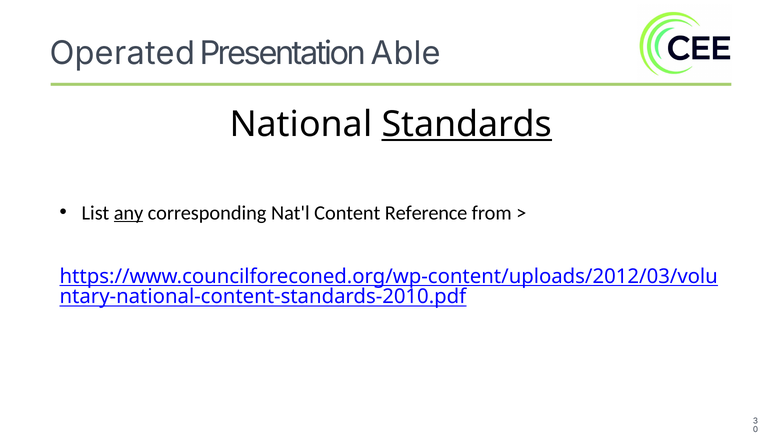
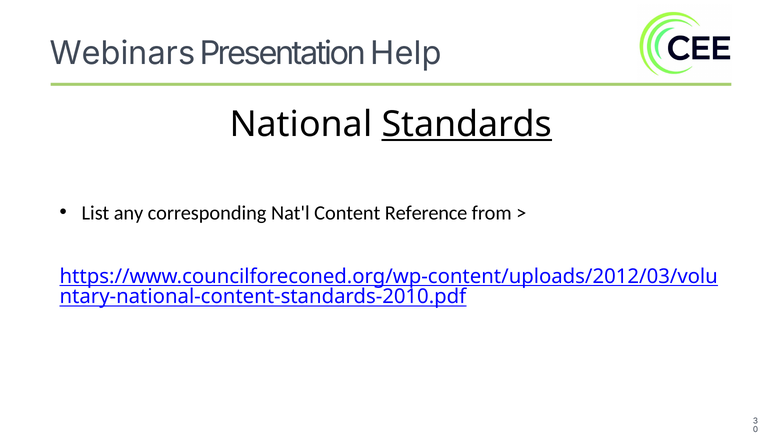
Operated: Operated -> Webinars
Able: Able -> Help
any underline: present -> none
